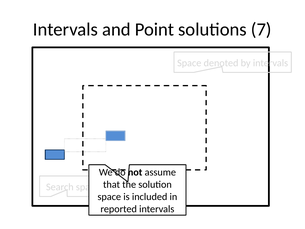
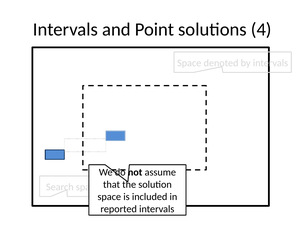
7: 7 -> 4
